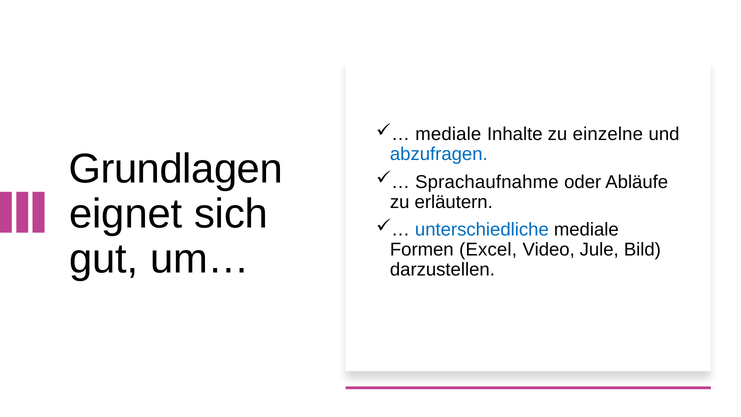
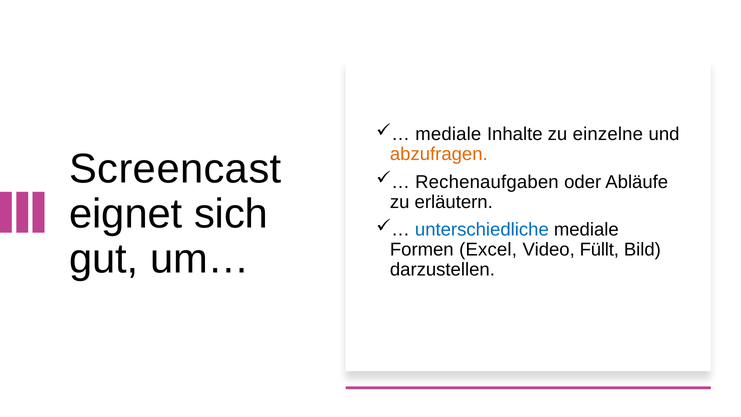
abzufragen colour: blue -> orange
Grundlagen: Grundlagen -> Screencast
Sprachaufnahme: Sprachaufnahme -> Rechenaufgaben
Jule: Jule -> Füllt
